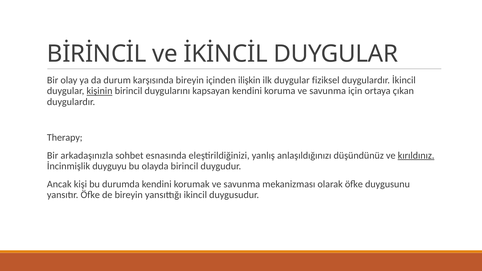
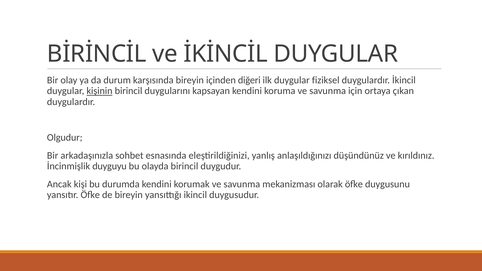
ilişkin: ilişkin -> diğeri
Therapy: Therapy -> Olgudur
kırıldınız underline: present -> none
